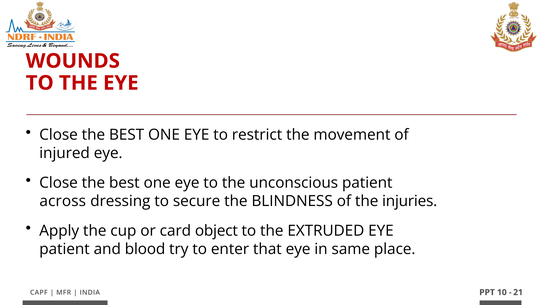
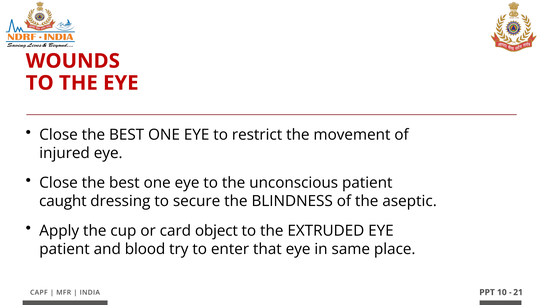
across: across -> caught
injuries: injuries -> aseptic
